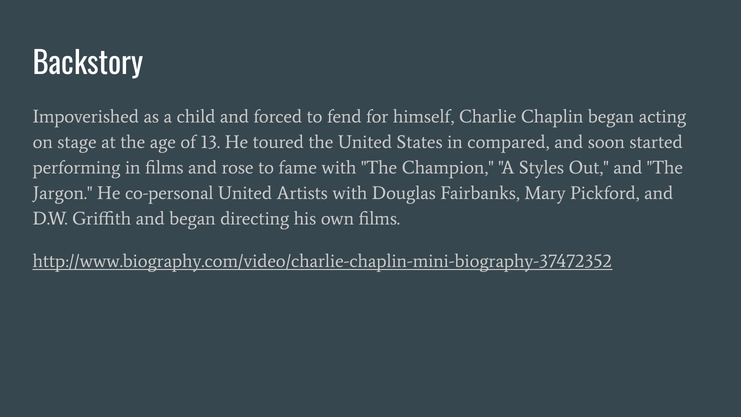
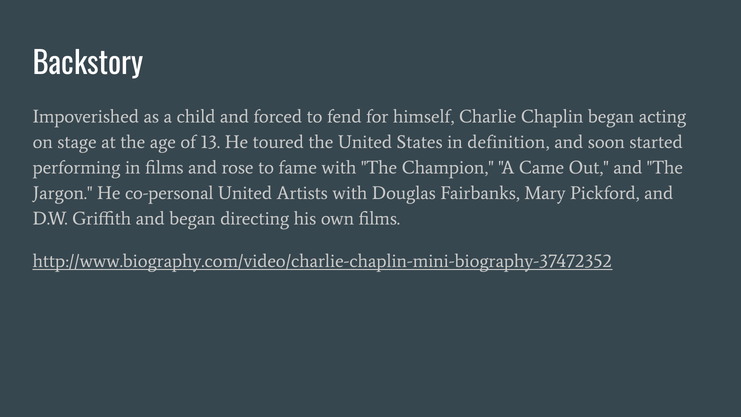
compared: compared -> definition
Styles: Styles -> Came
